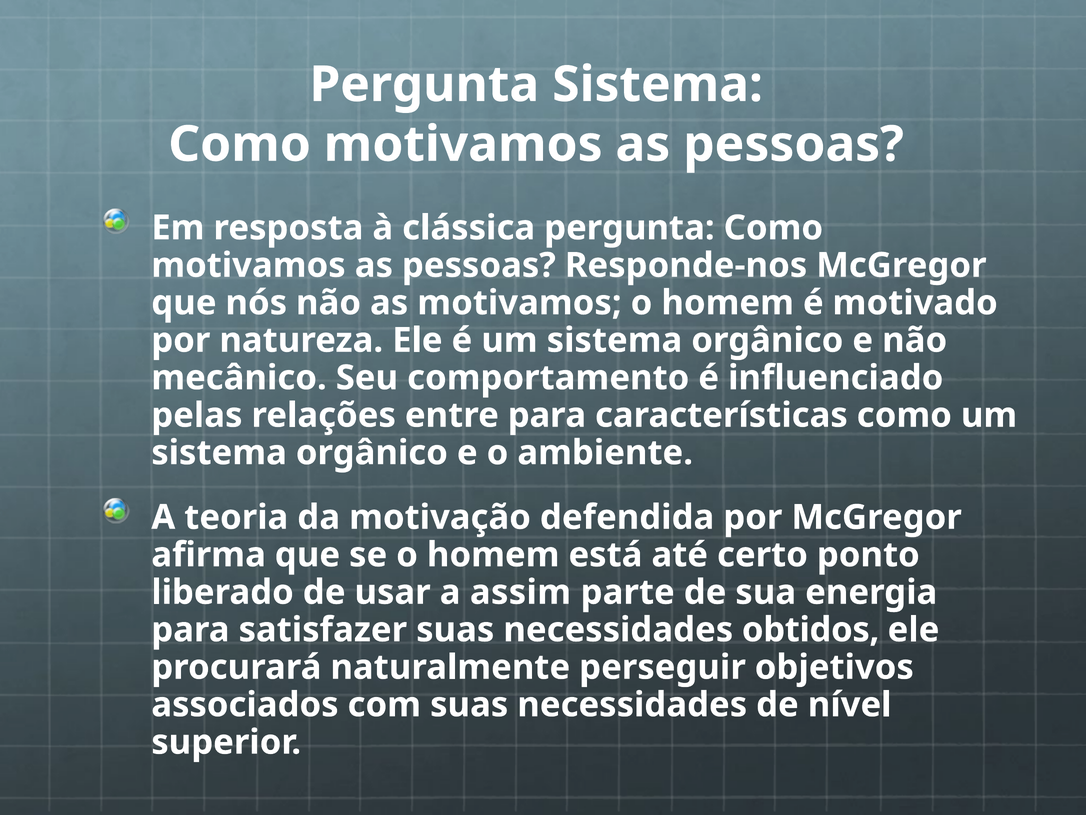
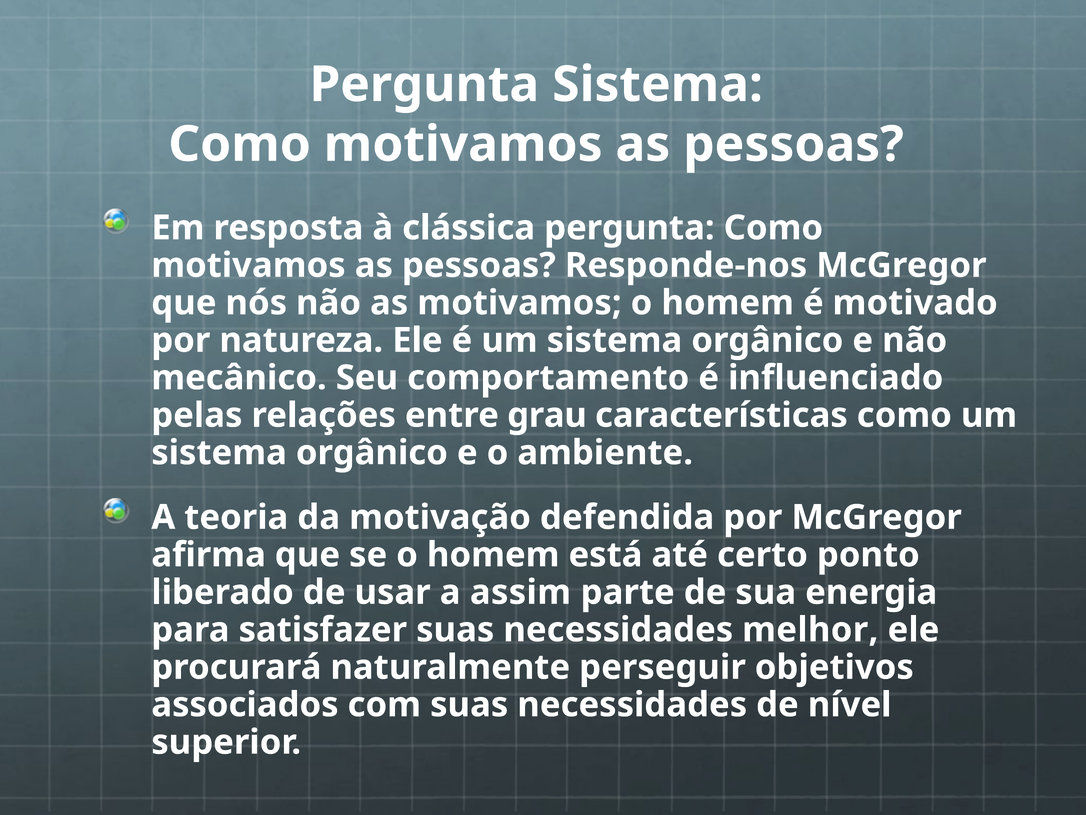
entre para: para -> grau
obtidos: obtidos -> melhor
